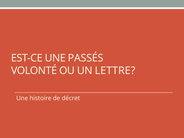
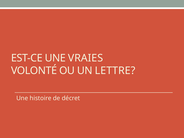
PASSÉS: PASSÉS -> VRAIES
